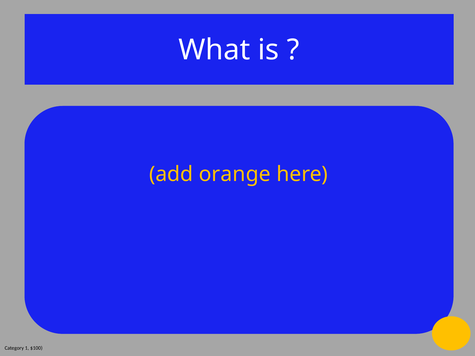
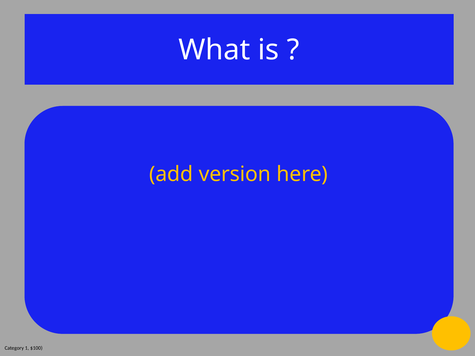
orange: orange -> version
